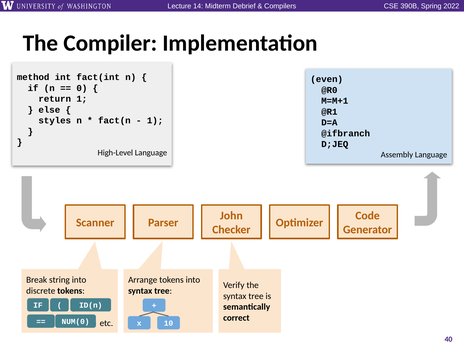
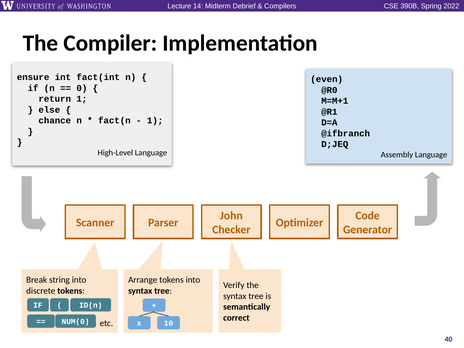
method: method -> ensure
styles: styles -> chance
